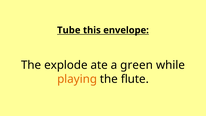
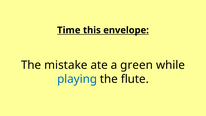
Tube: Tube -> Time
explode: explode -> mistake
playing colour: orange -> blue
